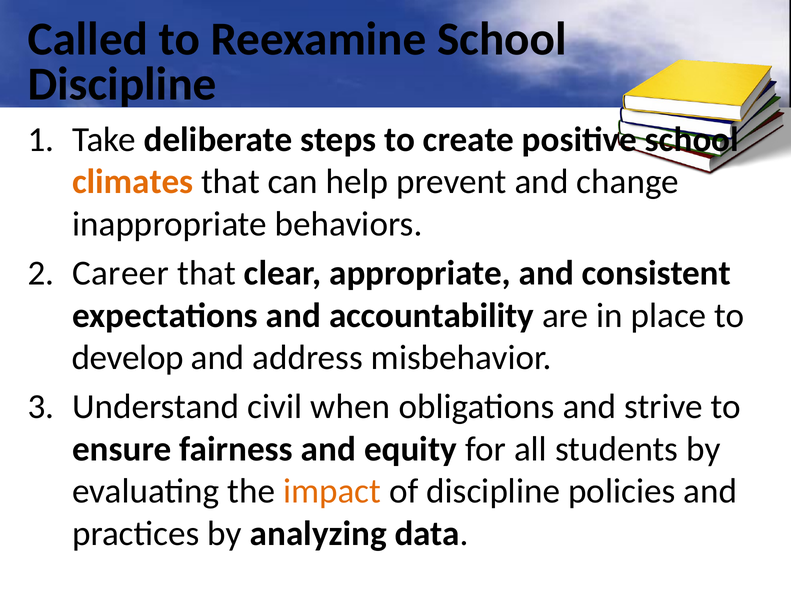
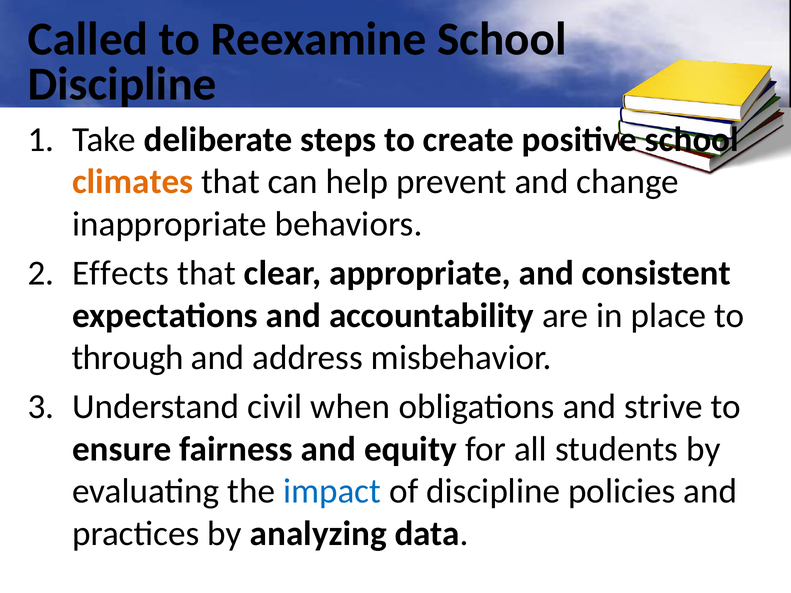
Career: Career -> Effects
develop: develop -> through
impact colour: orange -> blue
